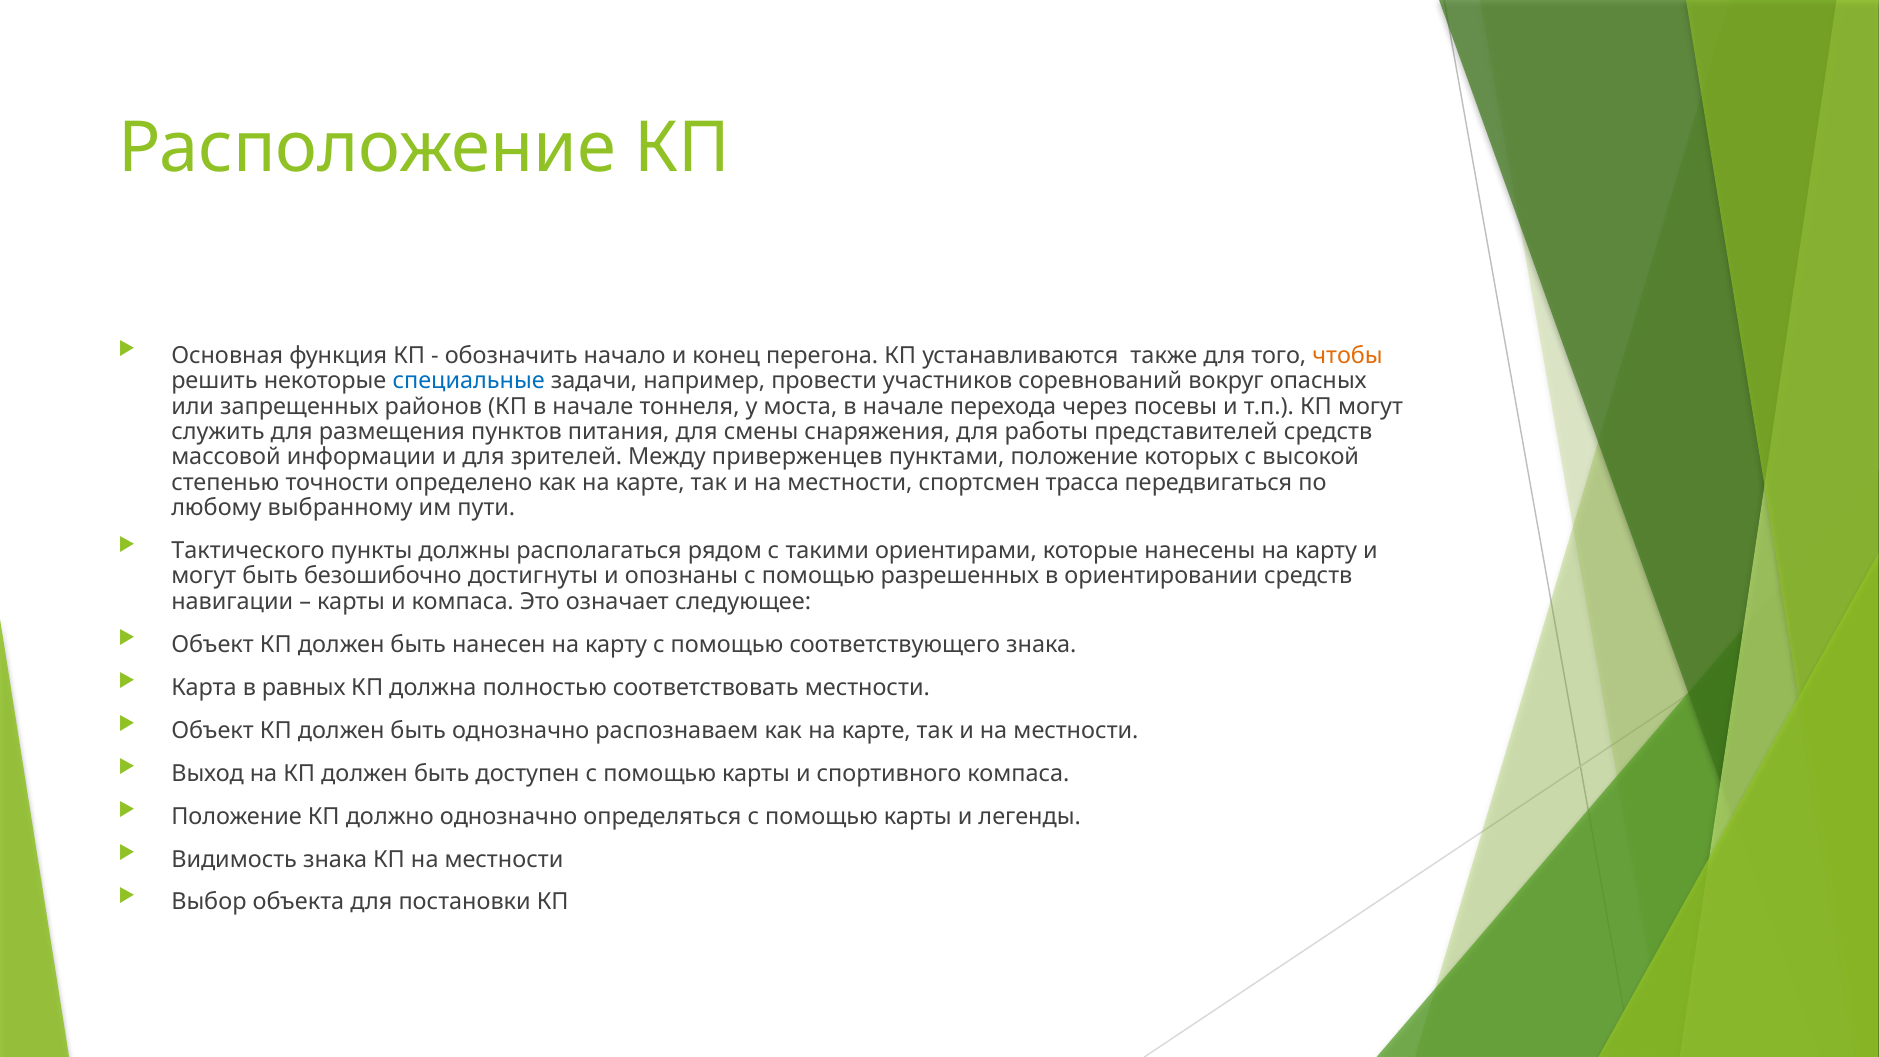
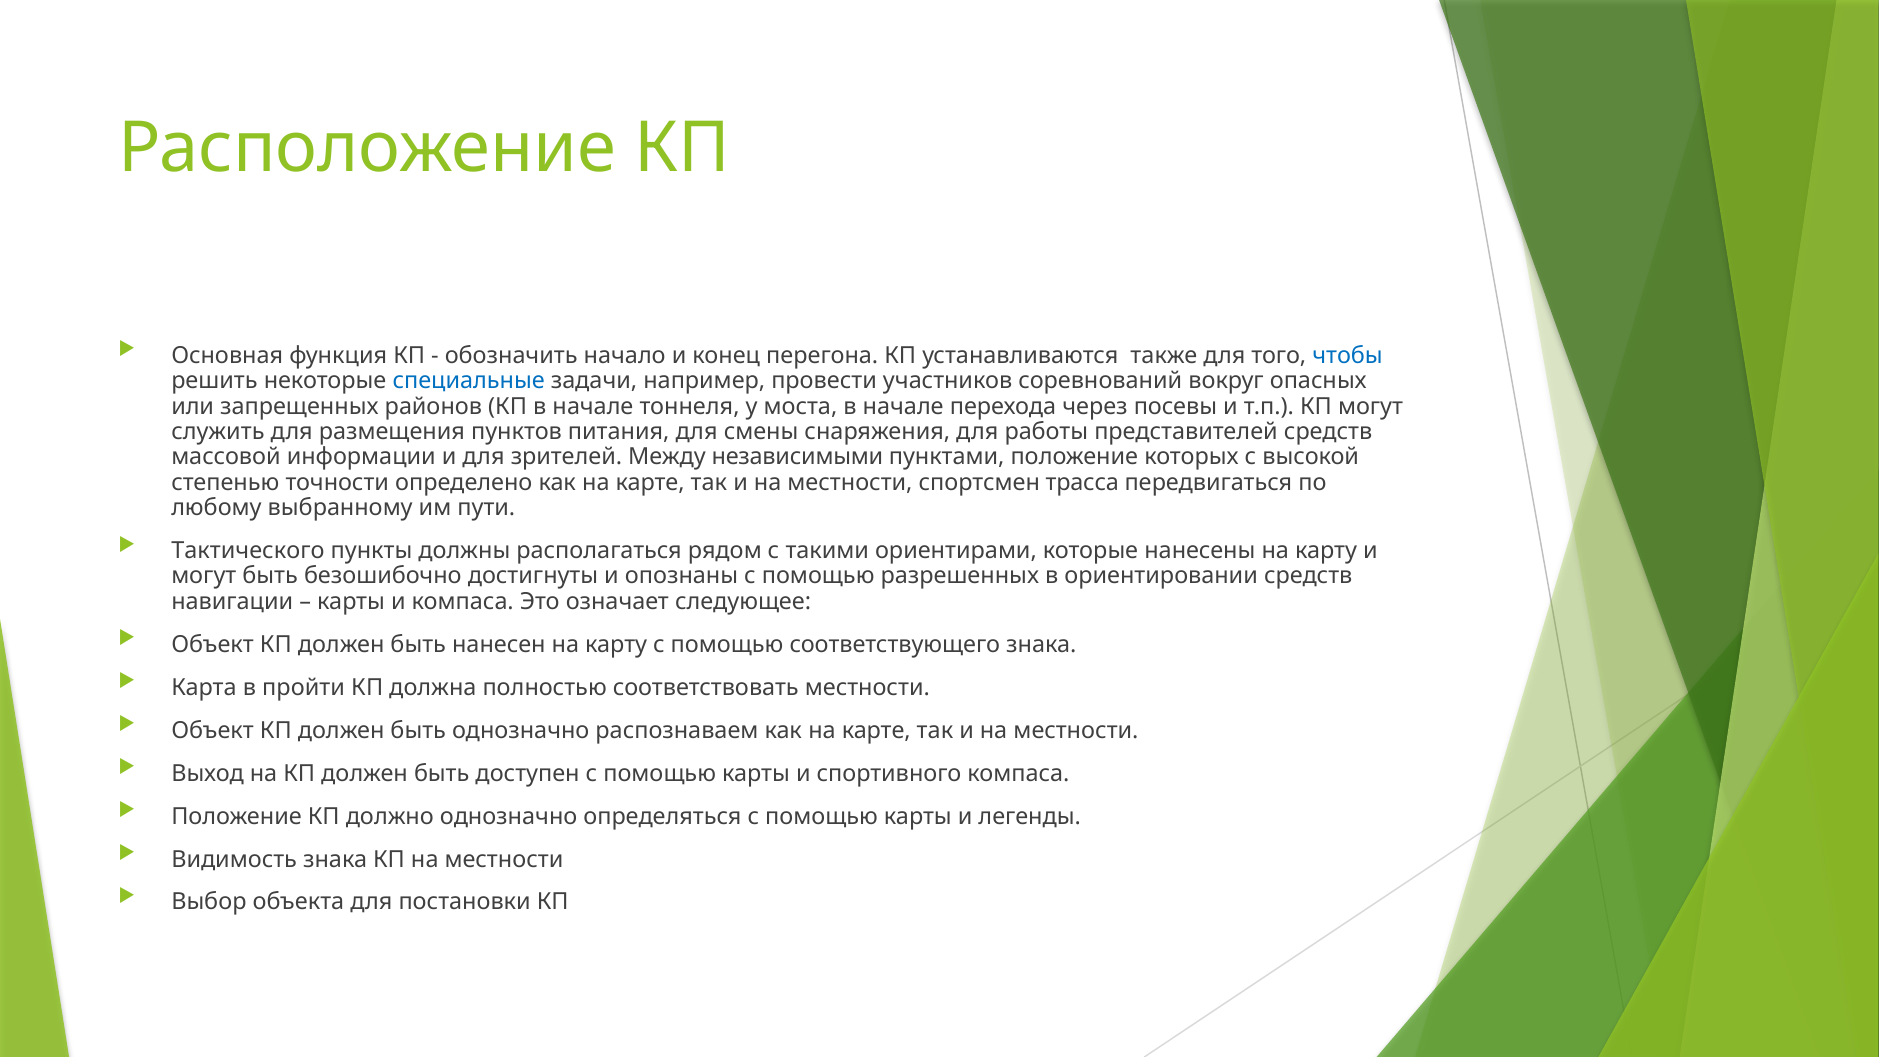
чтобы colour: orange -> blue
приверженцев: приверженцев -> независимыми
равных: равных -> пройти
